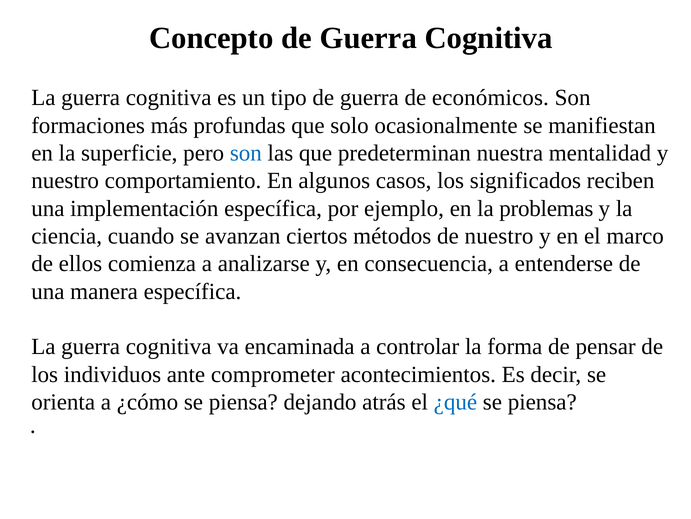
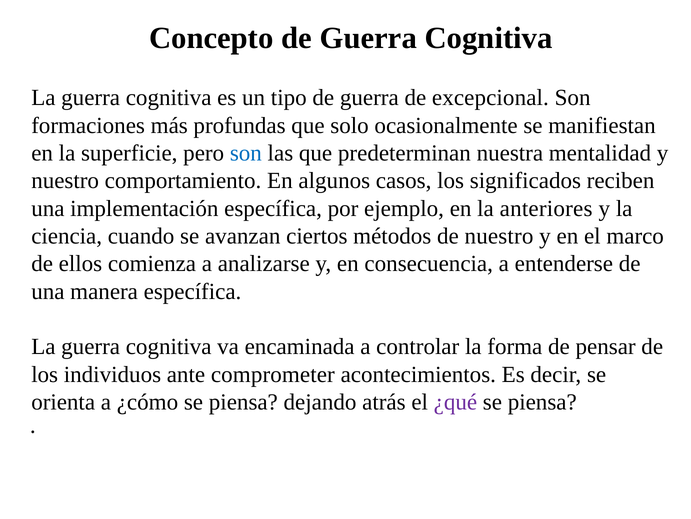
económicos: económicos -> excepcional
problemas: problemas -> anteriores
¿qué colour: blue -> purple
